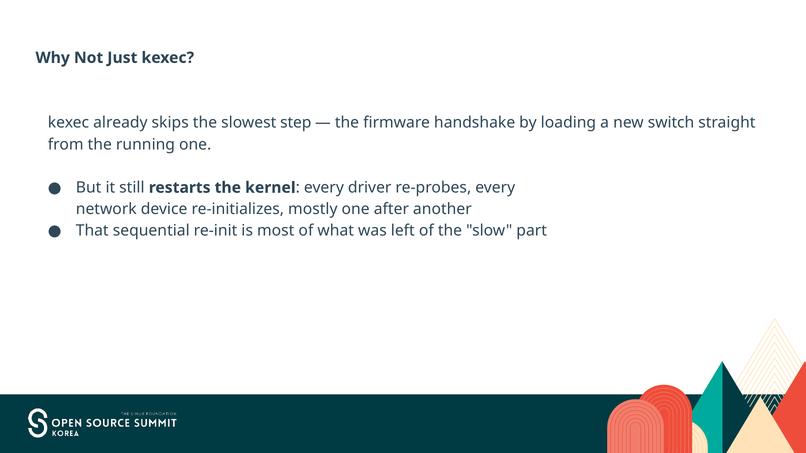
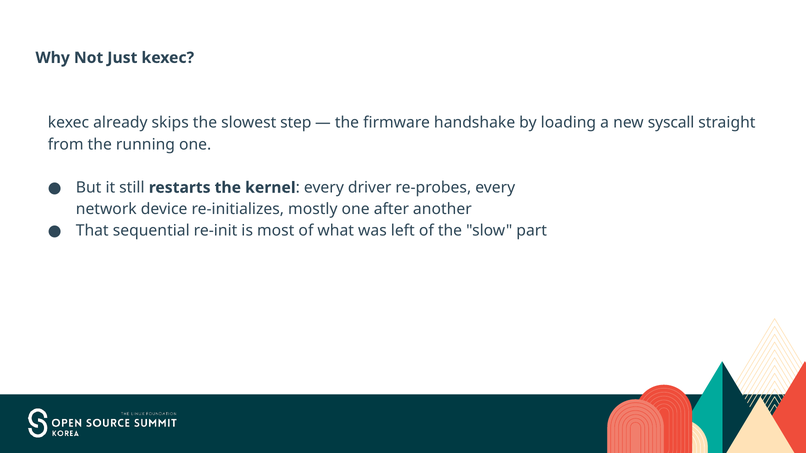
switch: switch -> syscall
